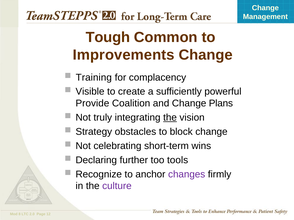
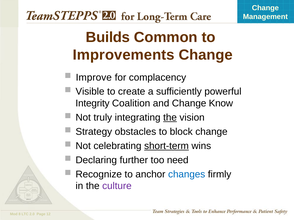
Tough: Tough -> Builds
Training: Training -> Improve
Provide: Provide -> Integrity
Plans: Plans -> Know
short-term underline: none -> present
tools: tools -> need
changes colour: purple -> blue
